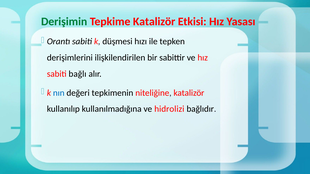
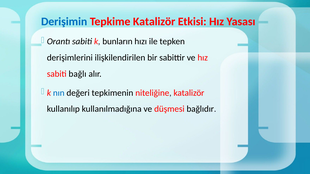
Derişimin colour: green -> blue
düşmesi: düşmesi -> bunların
hidrolizi: hidrolizi -> düşmesi
